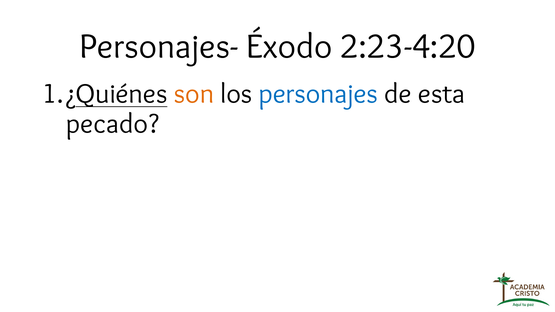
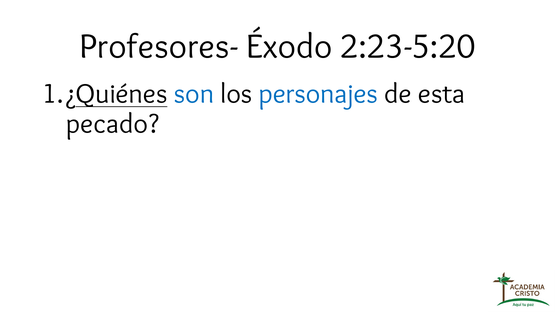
Personajes-: Personajes- -> Profesores-
2:23-4:20: 2:23-4:20 -> 2:23-5:20
son colour: orange -> blue
